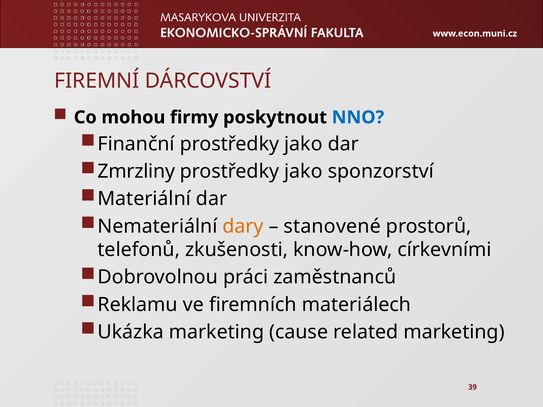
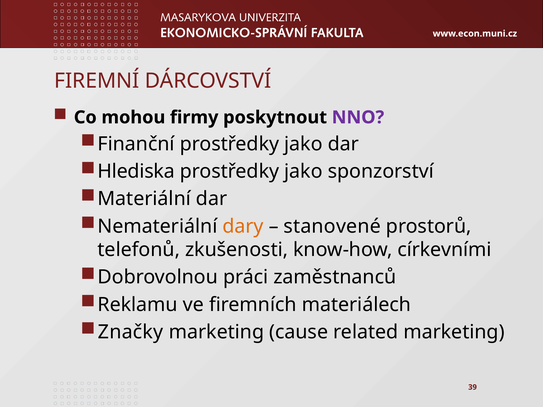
NNO colour: blue -> purple
Zmrzliny: Zmrzliny -> Hlediska
Ukázka: Ukázka -> Značky
